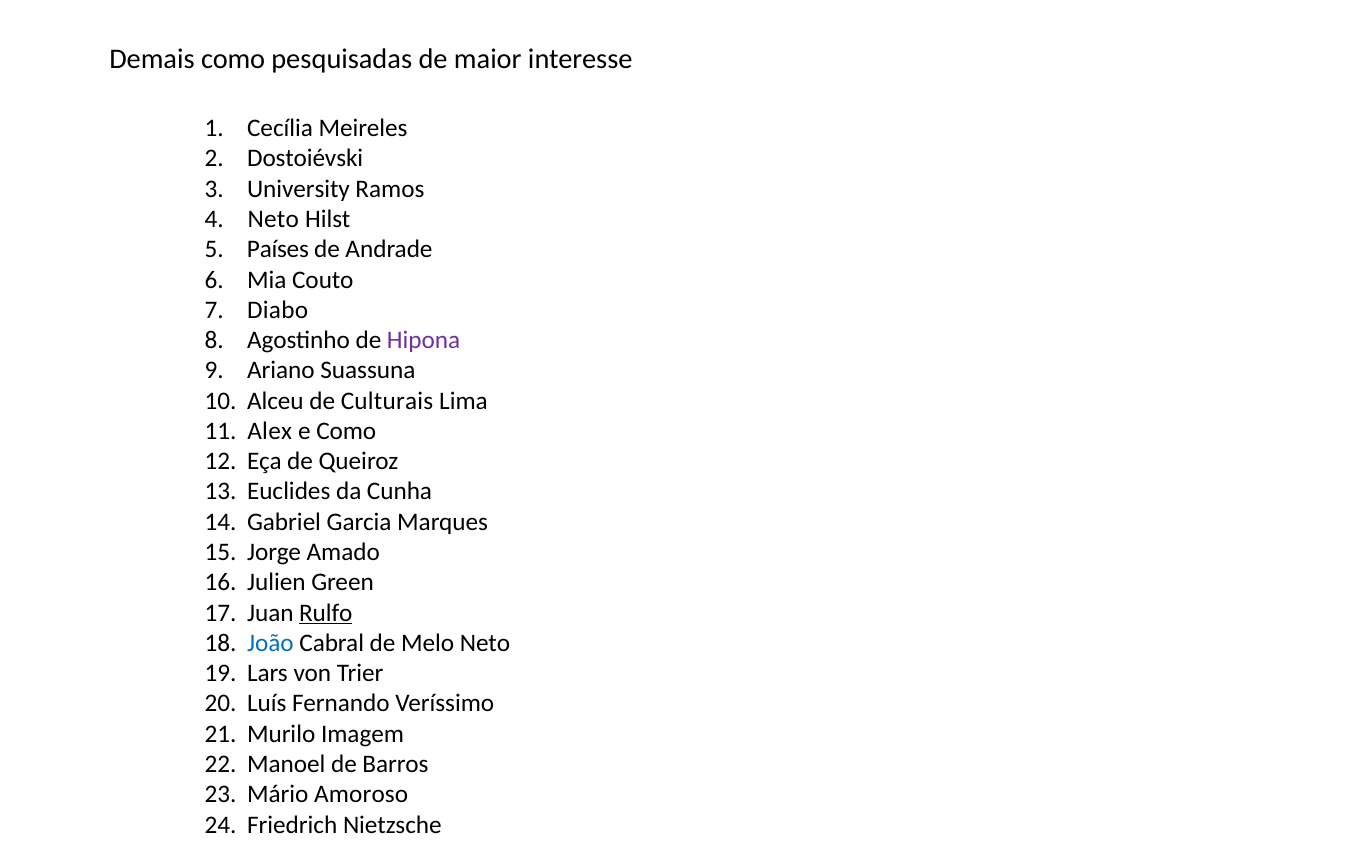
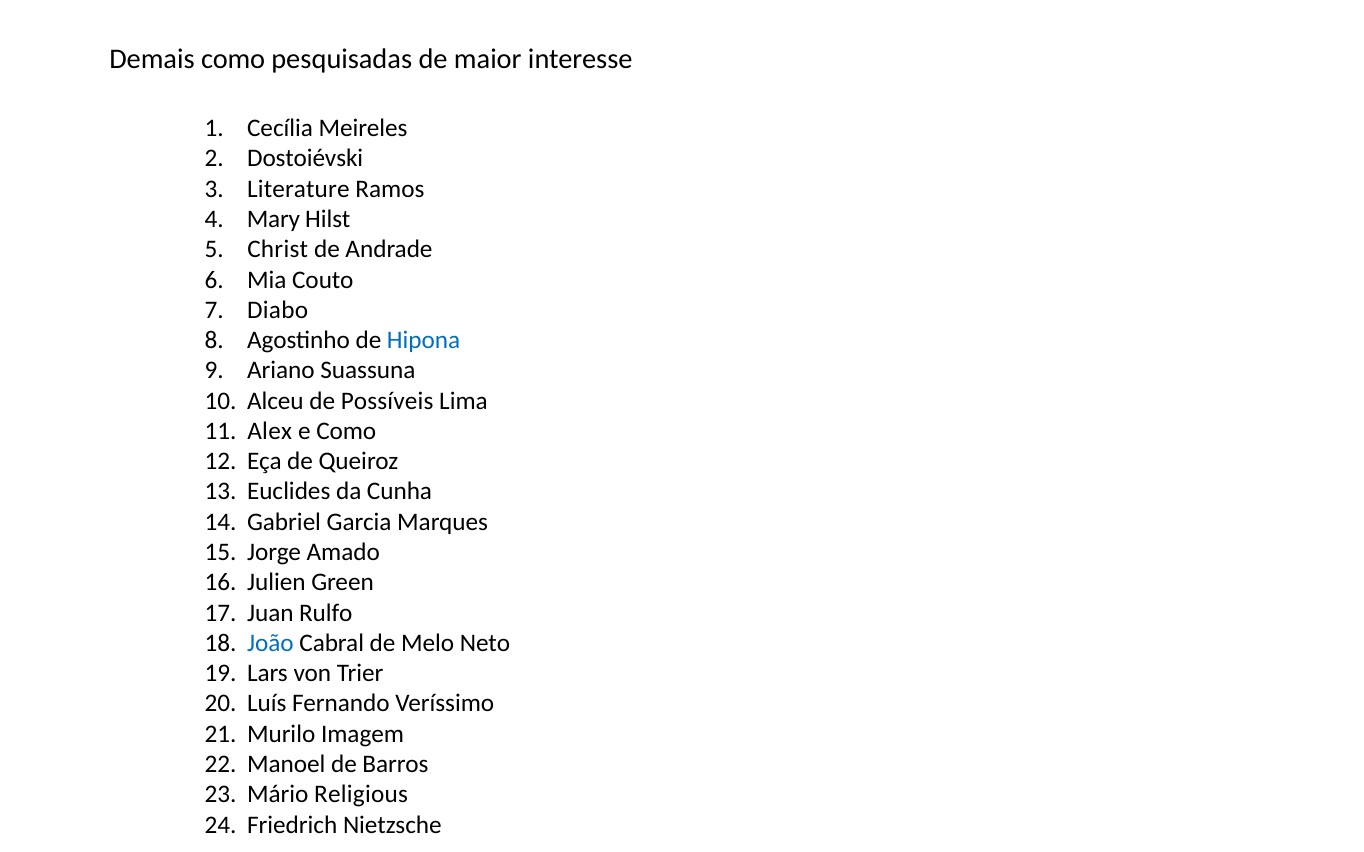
University: University -> Literature
Neto at (273, 219): Neto -> Mary
Países: Países -> Christ
Hipona colour: purple -> blue
Culturais: Culturais -> Possíveis
Rulfo underline: present -> none
Amoroso: Amoroso -> Religious
